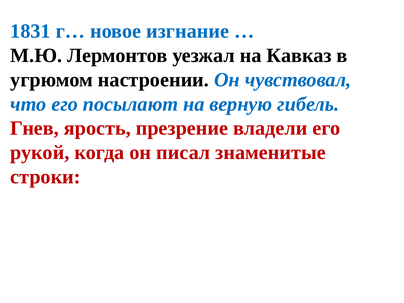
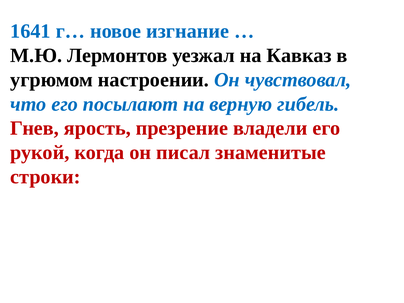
1831: 1831 -> 1641
